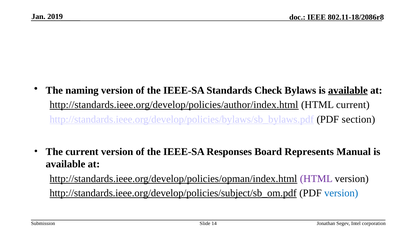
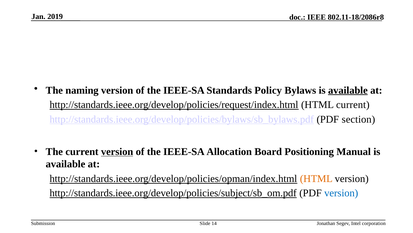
Check: Check -> Policy
http://standards.ieee.org/develop/policies/author/index.html: http://standards.ieee.org/develop/policies/author/index.html -> http://standards.ieee.org/develop/policies/request/index.html
version at (117, 151) underline: none -> present
Responses: Responses -> Allocation
Represents: Represents -> Positioning
HTML at (316, 178) colour: purple -> orange
